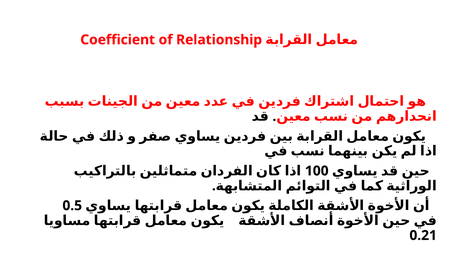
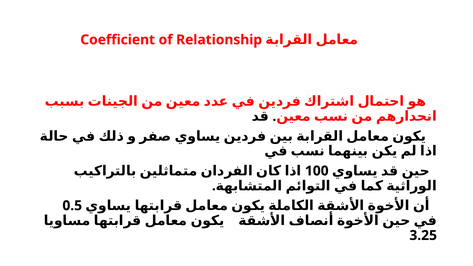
0.21: 0.21 -> 3.25
